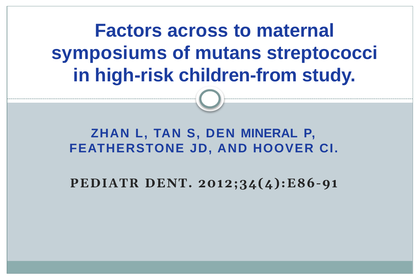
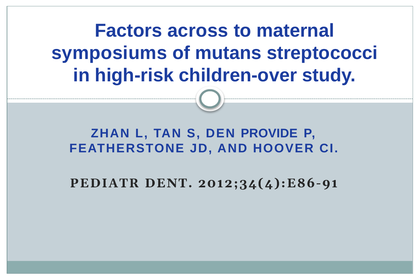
children-from: children-from -> children-over
MINERAL: MINERAL -> PROVIDE
